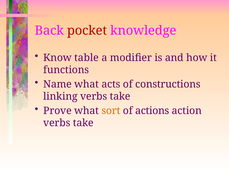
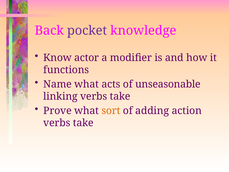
pocket colour: red -> purple
table: table -> actor
constructions: constructions -> unseasonable
actions: actions -> adding
